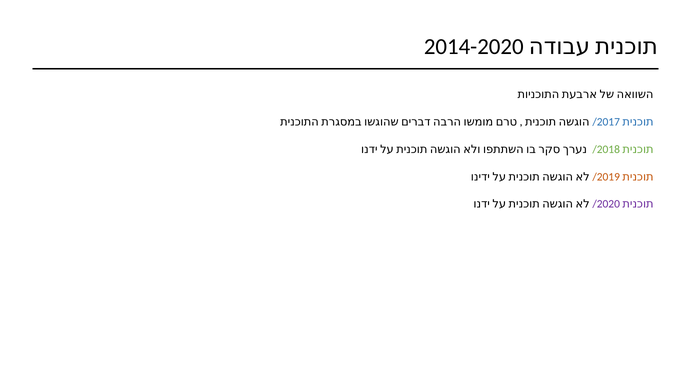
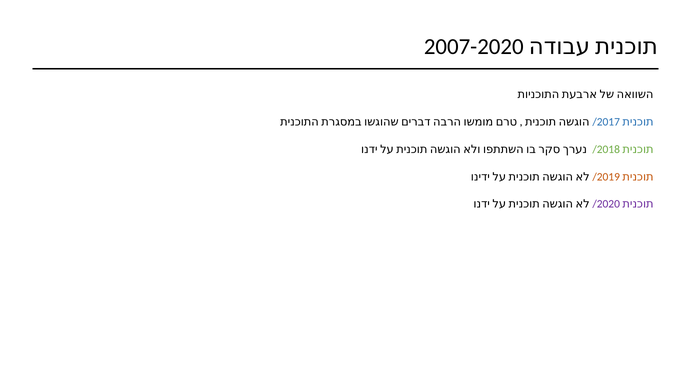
2014-2020: 2014-2020 -> 2007-2020
